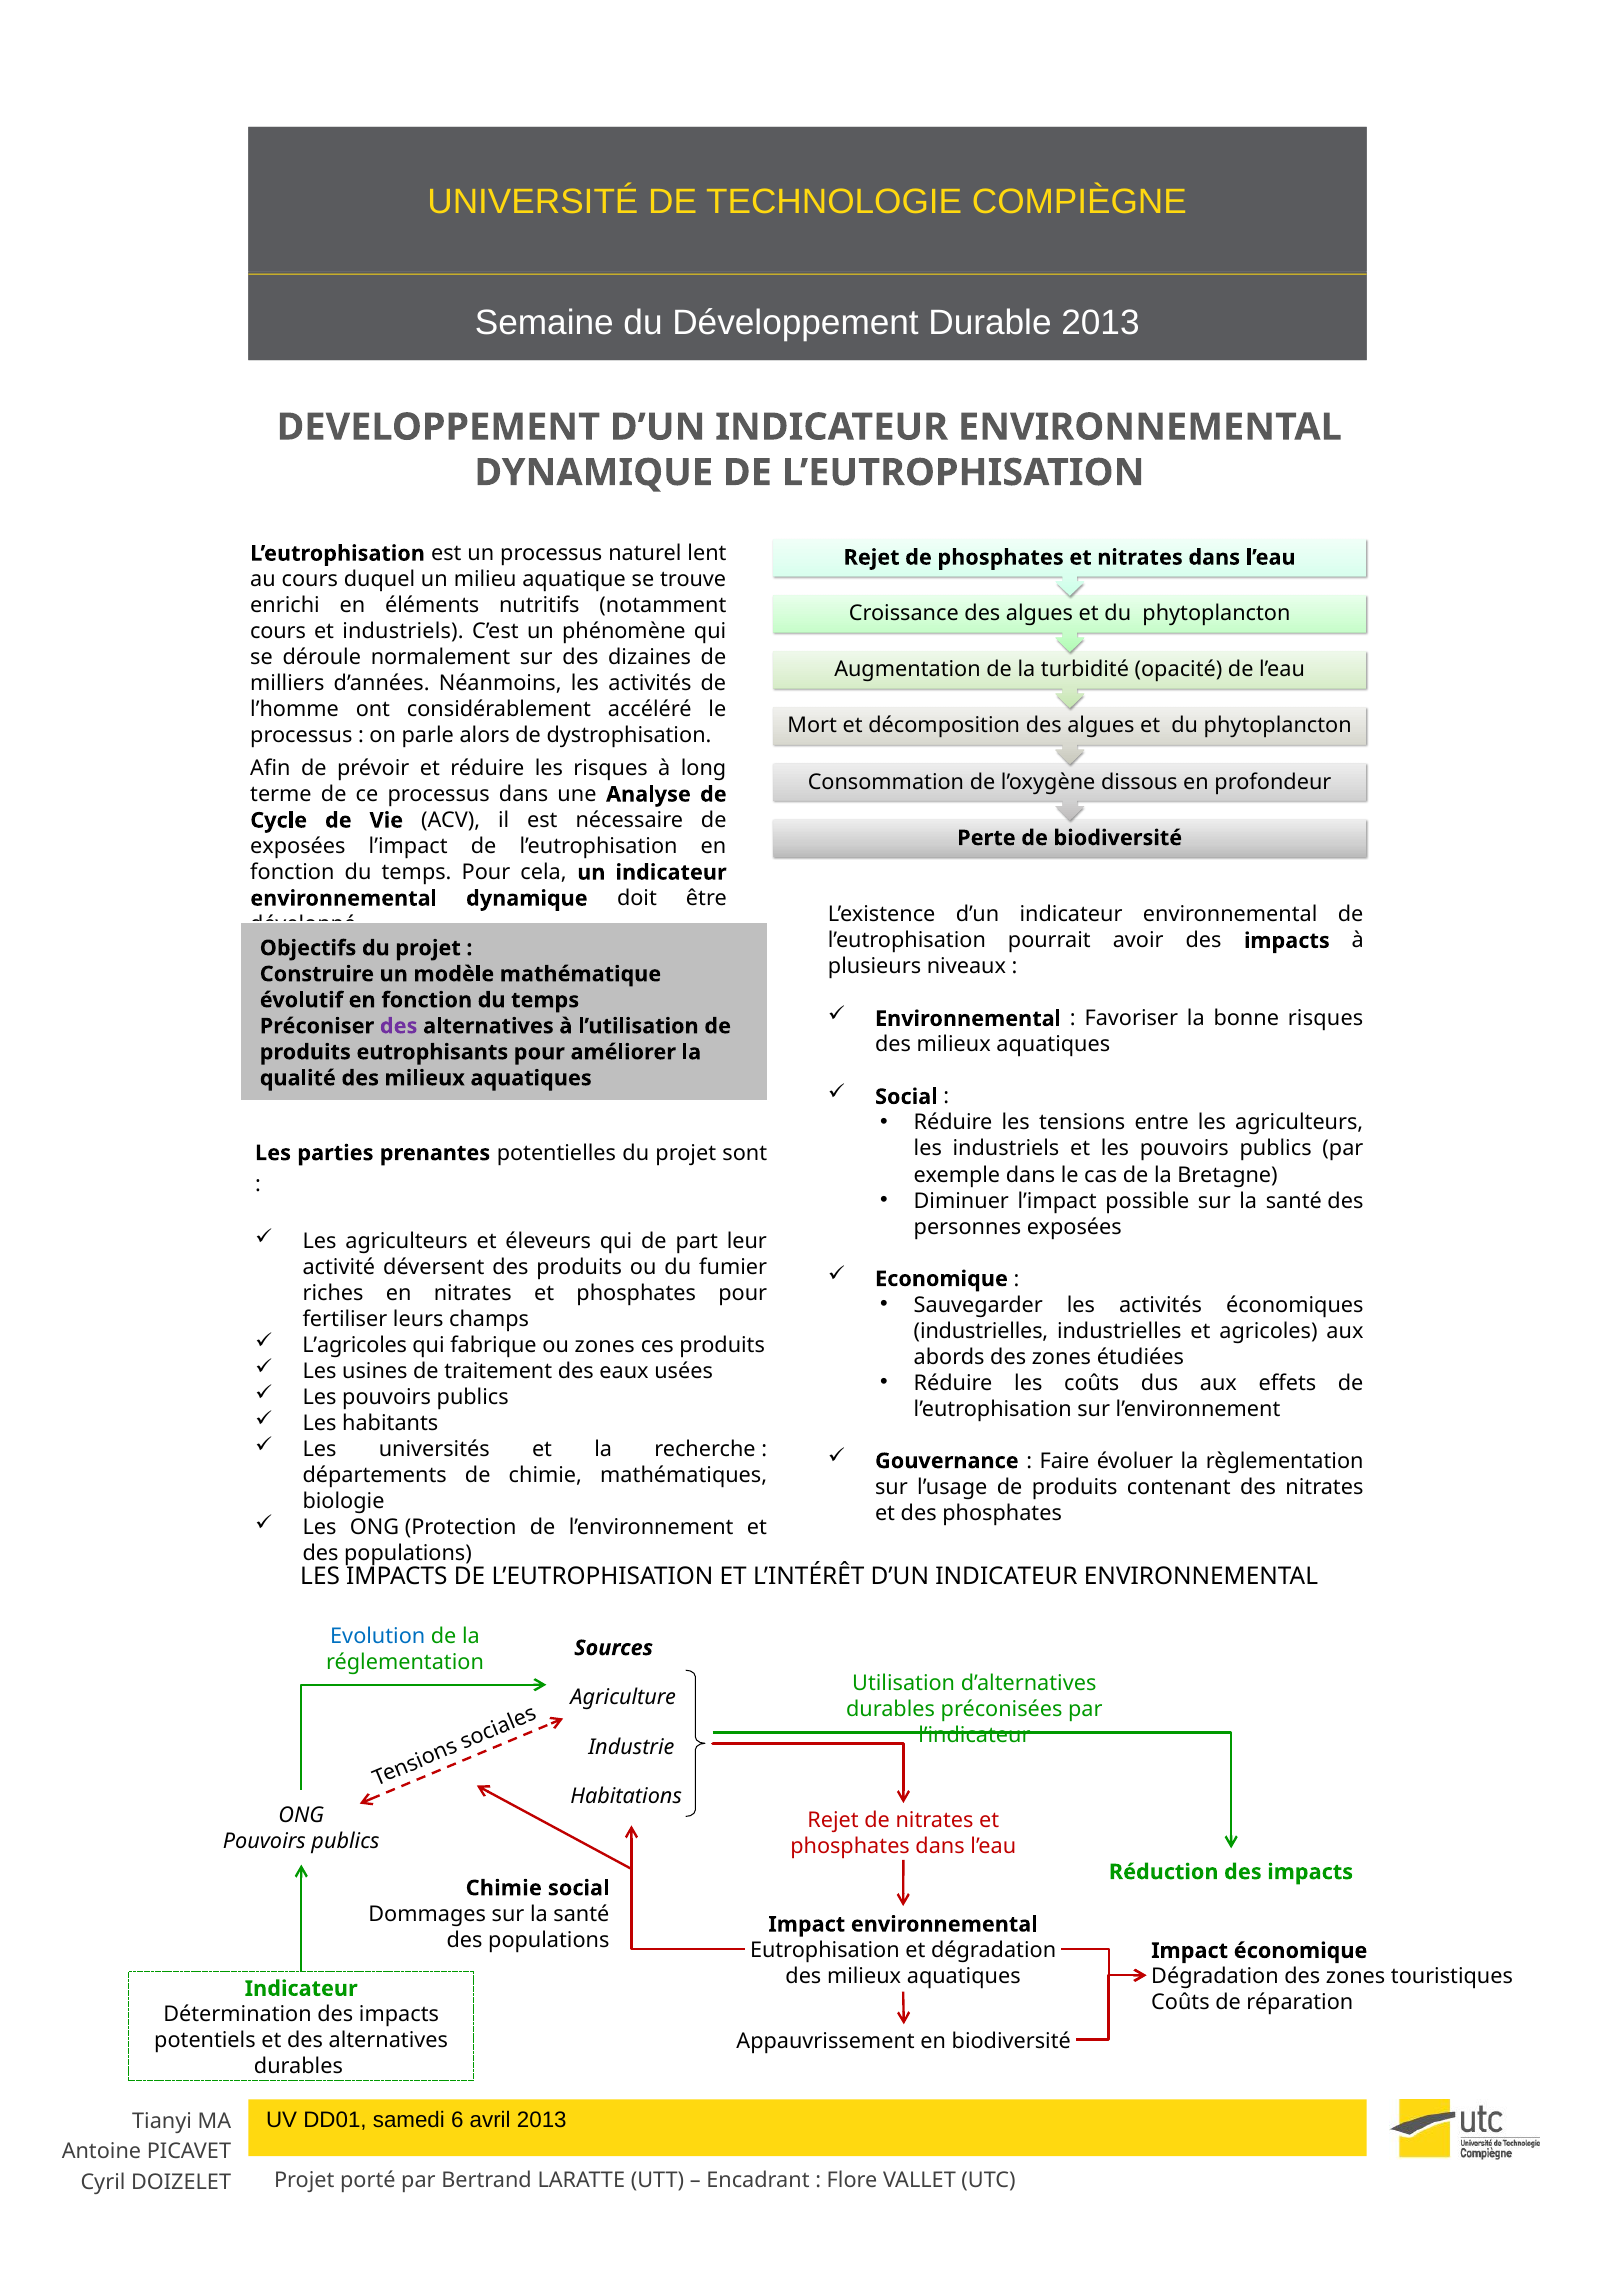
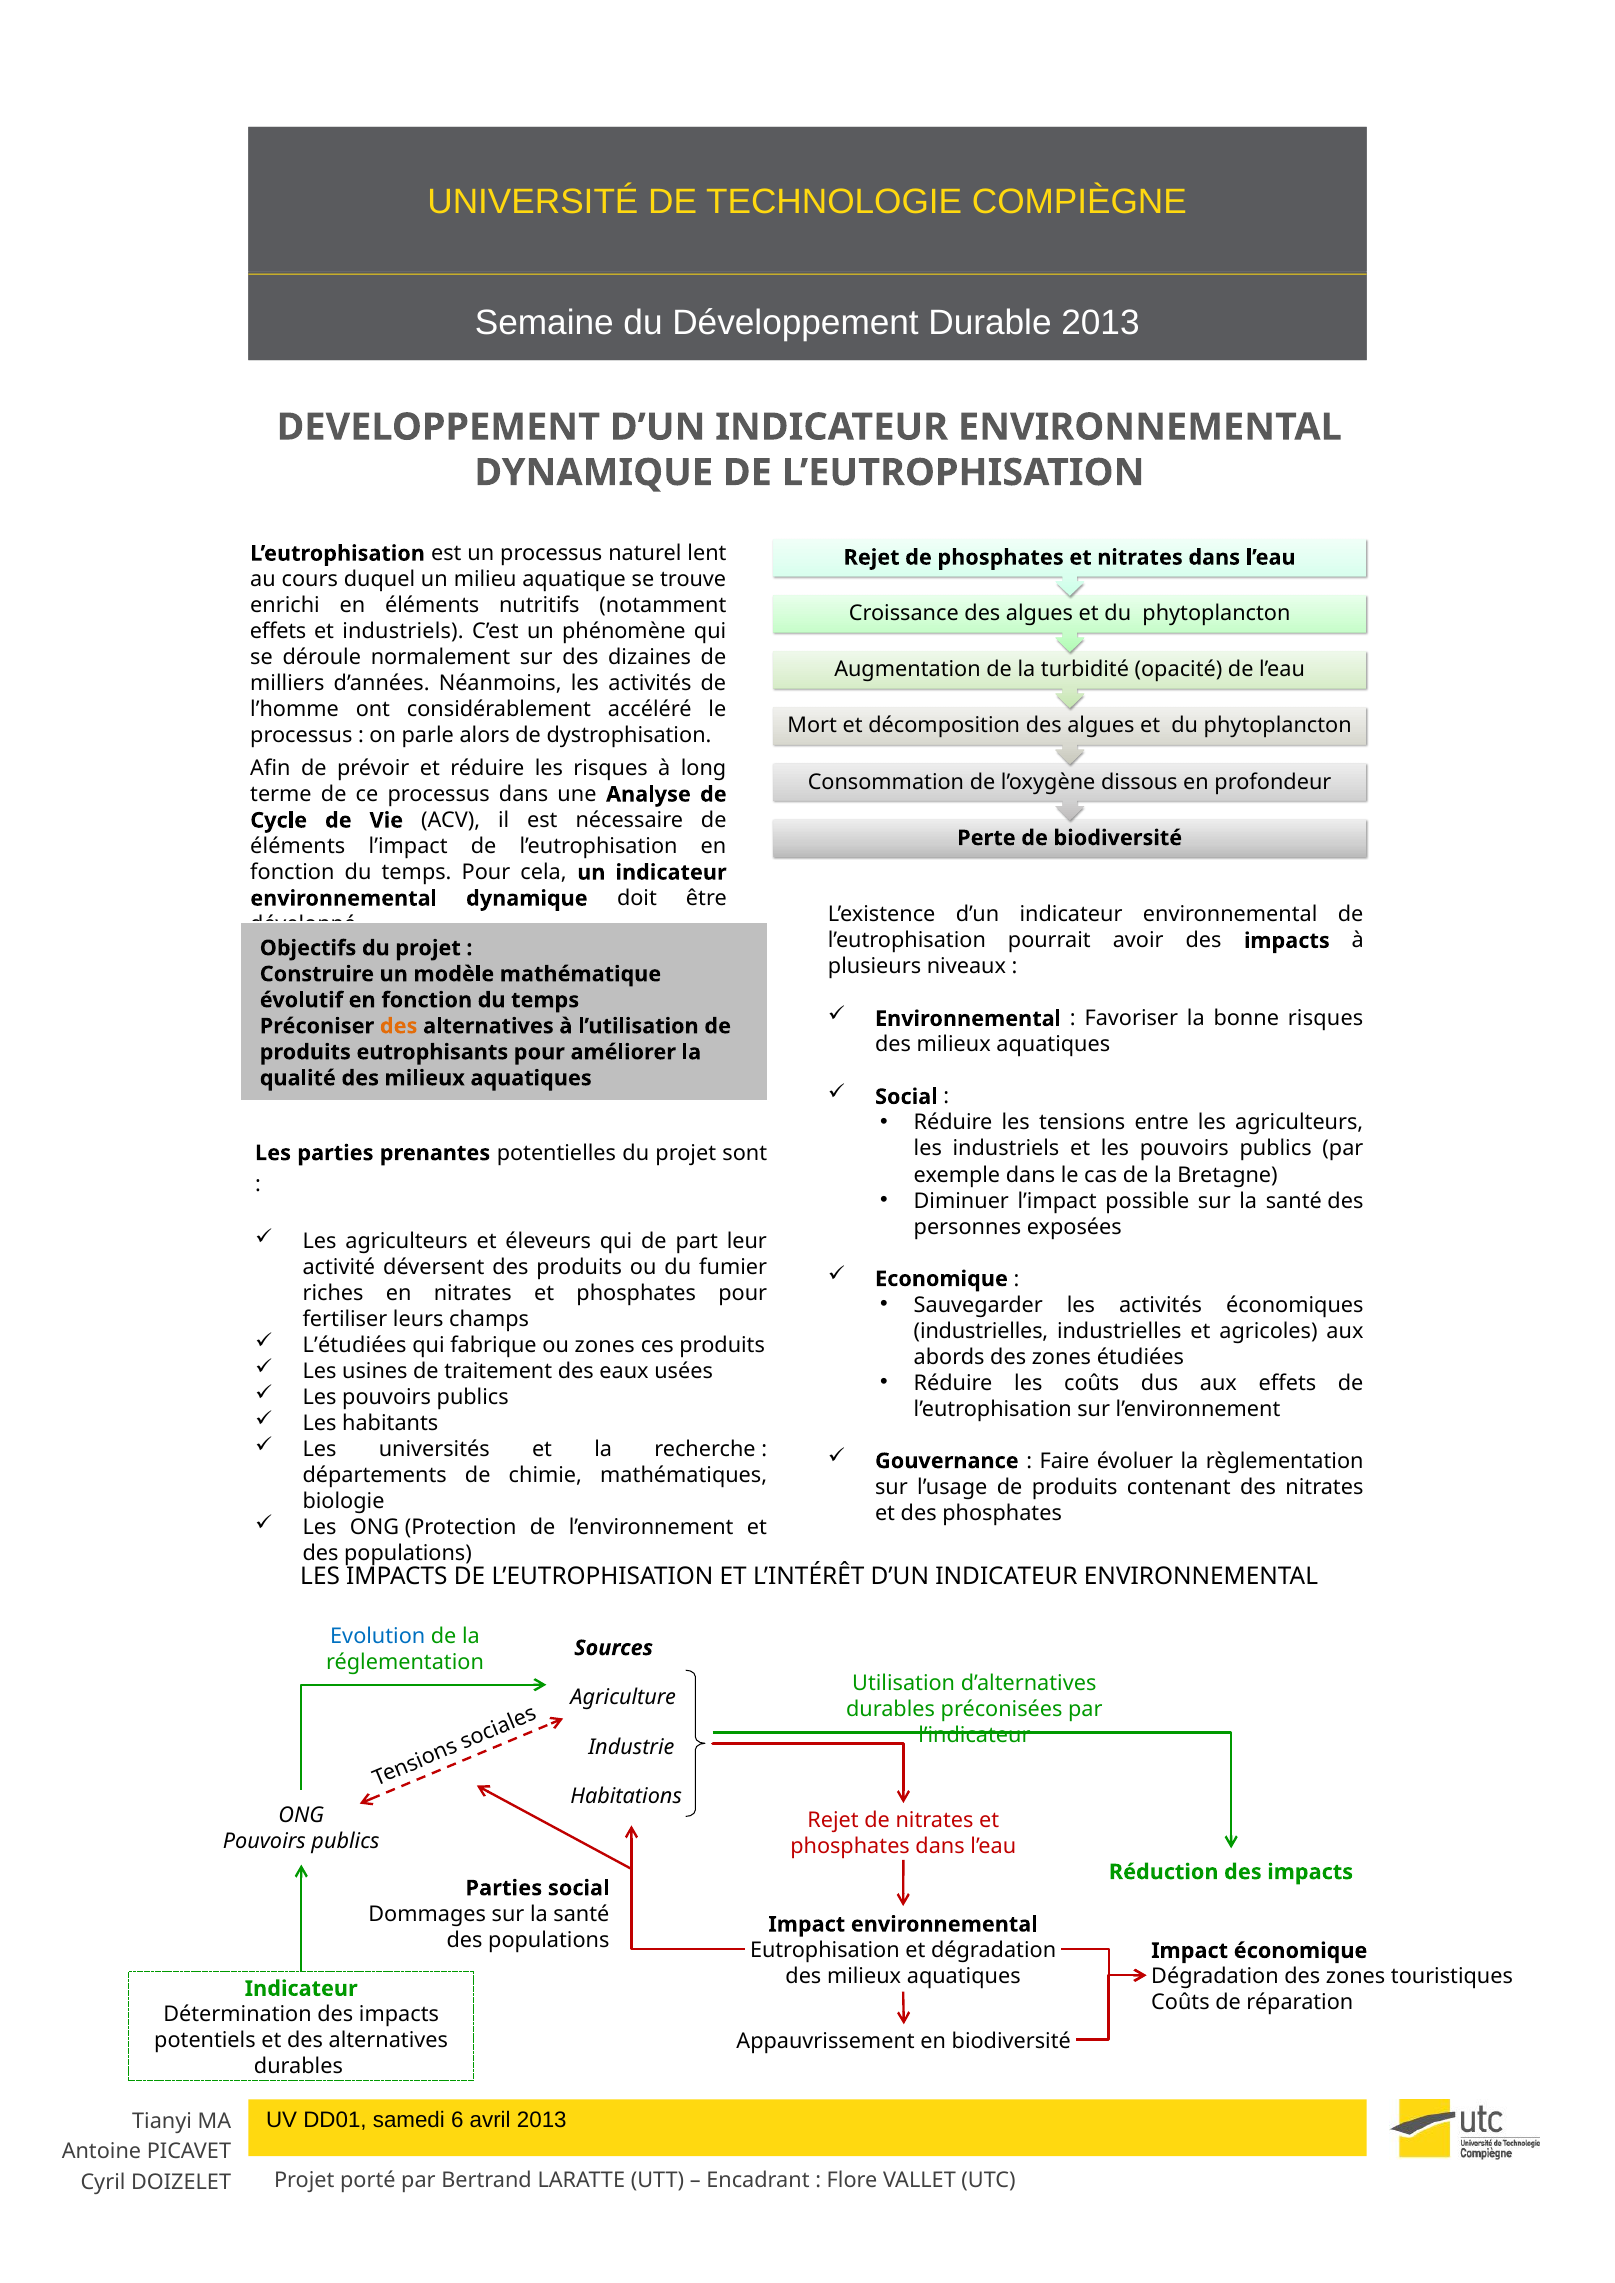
cours at (278, 632): cours -> effets
exposées at (298, 847): exposées -> éléments
des at (399, 1026) colour: purple -> orange
L’agricoles: L’agricoles -> L’étudiées
Chimie at (504, 1888): Chimie -> Parties
